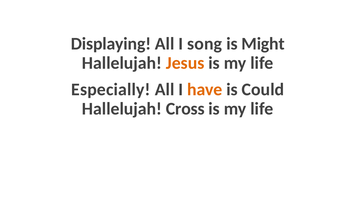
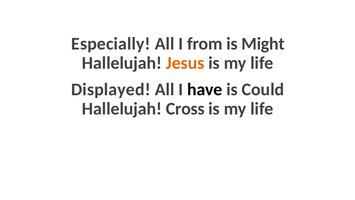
Displaying: Displaying -> Especially
song: song -> from
Especially: Especially -> Displayed
have colour: orange -> black
